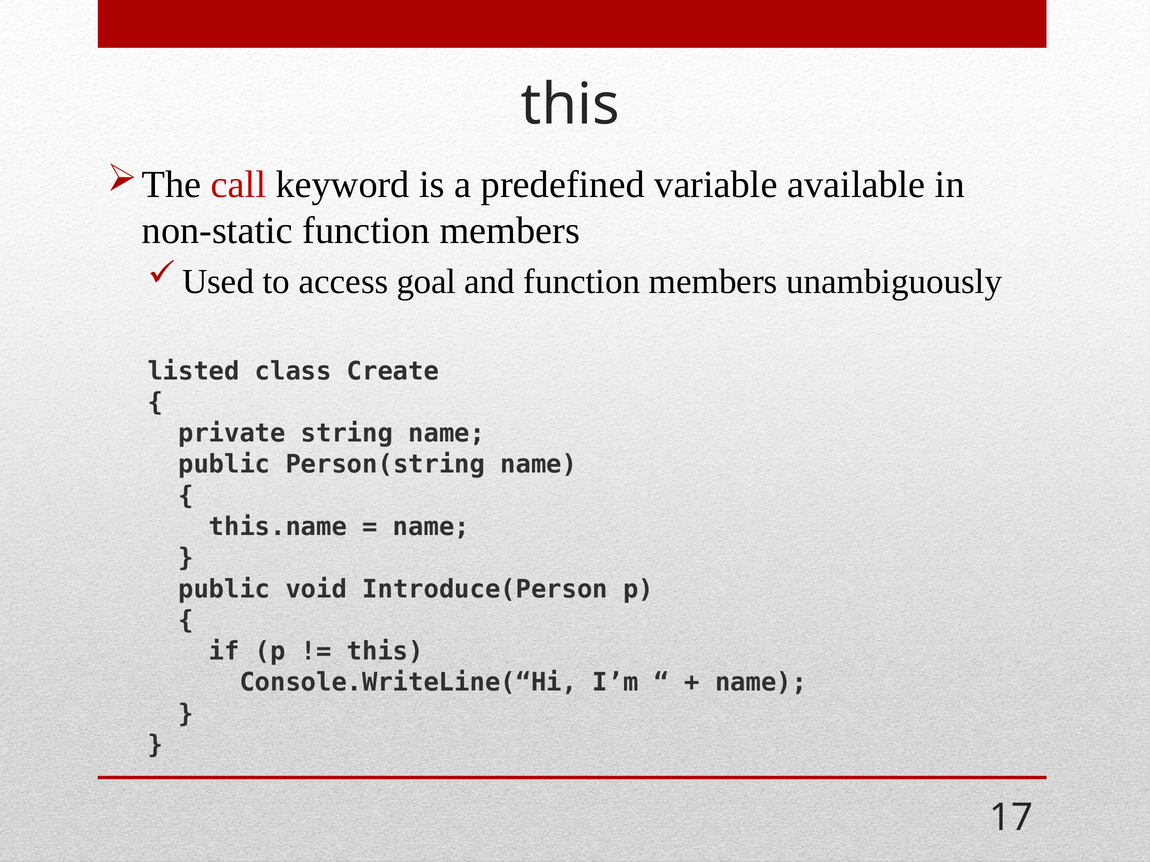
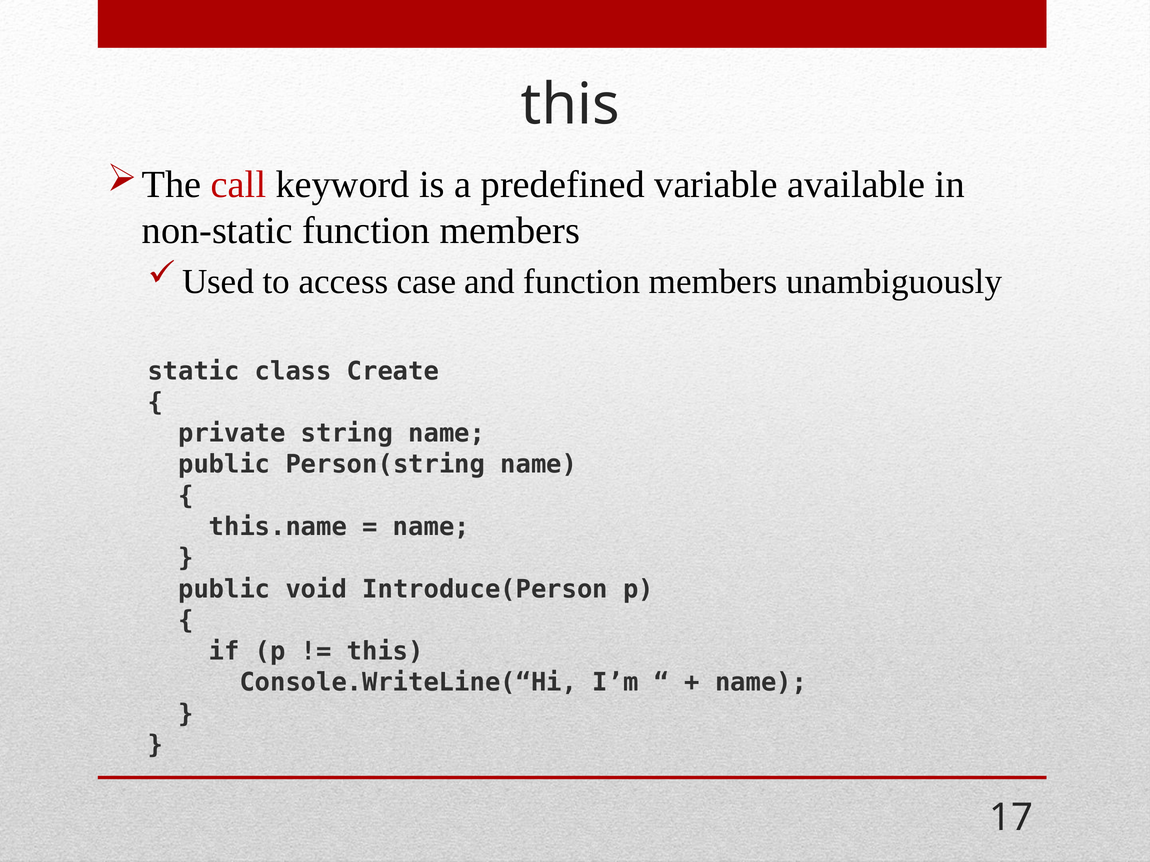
goal: goal -> case
listed: listed -> static
